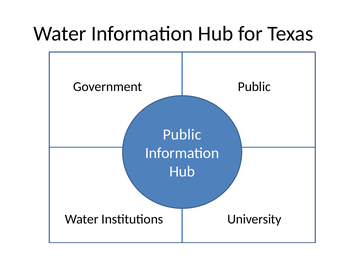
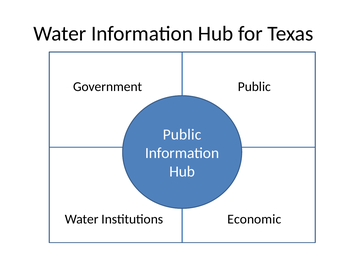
University: University -> Economic
